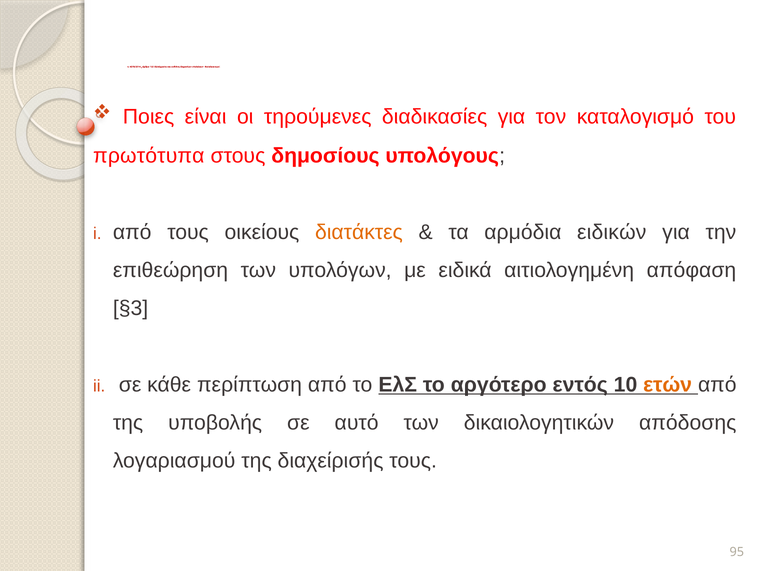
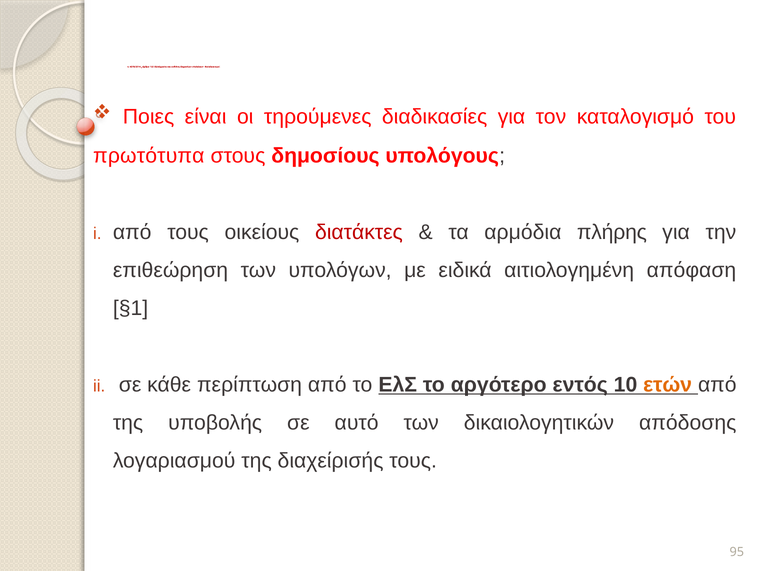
διατάκτες colour: orange -> red
ειδικών: ειδικών -> πλήρης
§3: §3 -> §1
